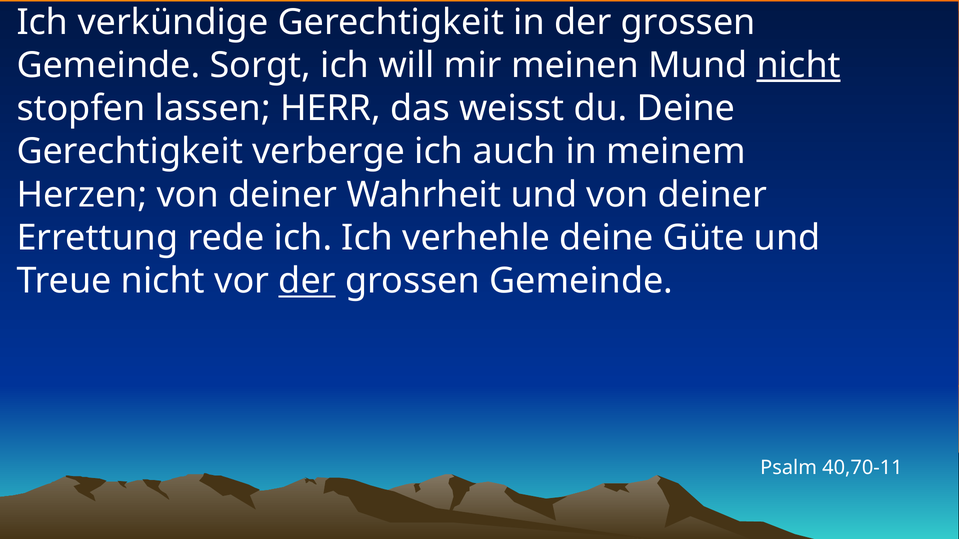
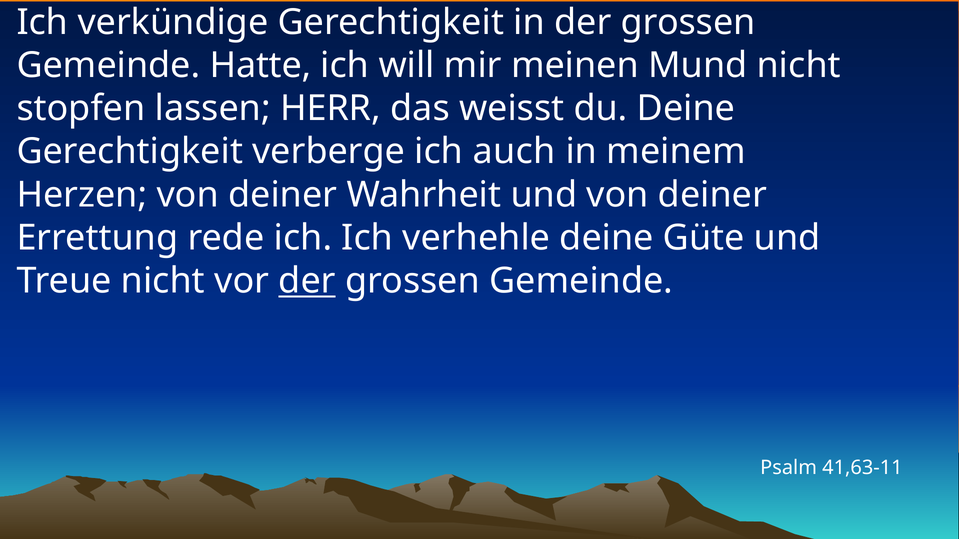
Sorgt: Sorgt -> Hatte
nicht at (799, 65) underline: present -> none
40,70-11: 40,70-11 -> 41,63-11
